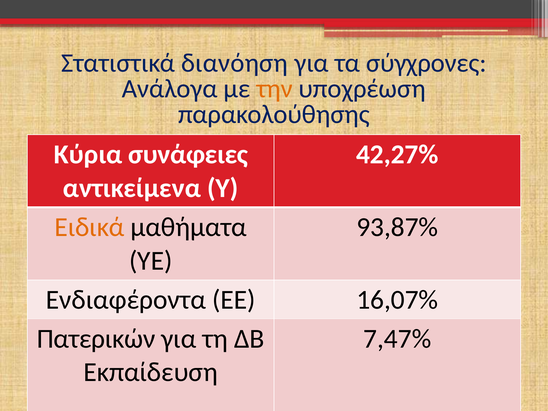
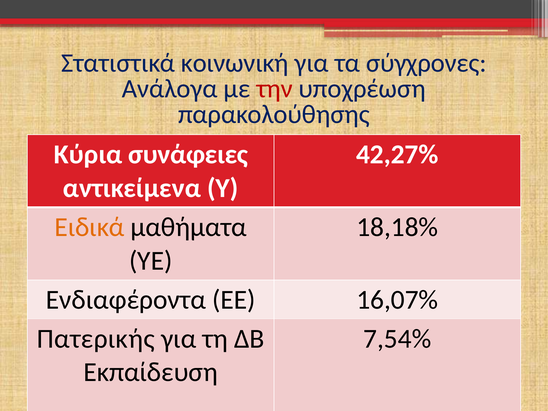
διανόηση: διανόηση -> κοινωνική
την colour: orange -> red
93,87%: 93,87% -> 18,18%
Πατερικών: Πατερικών -> Πατερικής
7,47%: 7,47% -> 7,54%
